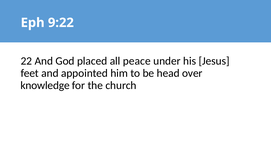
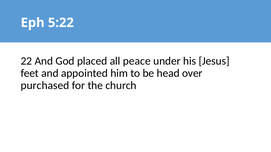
9:22: 9:22 -> 5:22
knowledge: knowledge -> purchased
